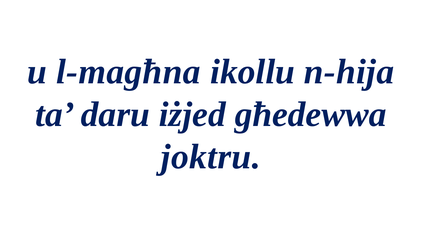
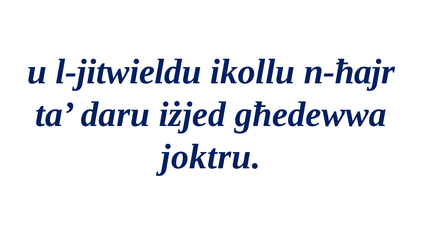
l-magħna: l-magħna -> l-jitwieldu
n-hija: n-hija -> n-ħajr
